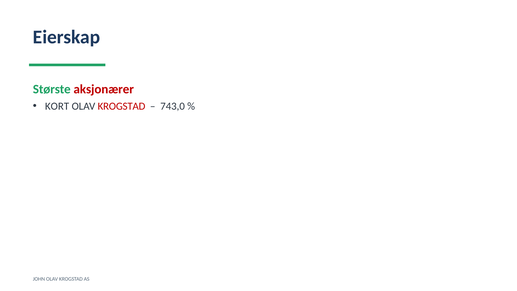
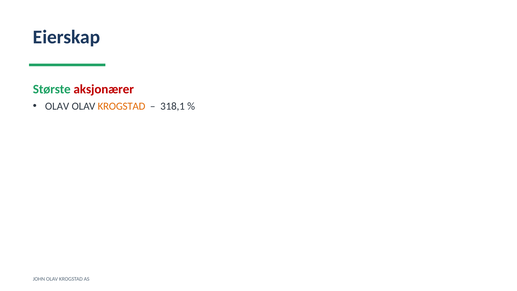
KORT at (57, 106): KORT -> OLAV
KROGSTAD at (122, 106) colour: red -> orange
743,0: 743,0 -> 318,1
